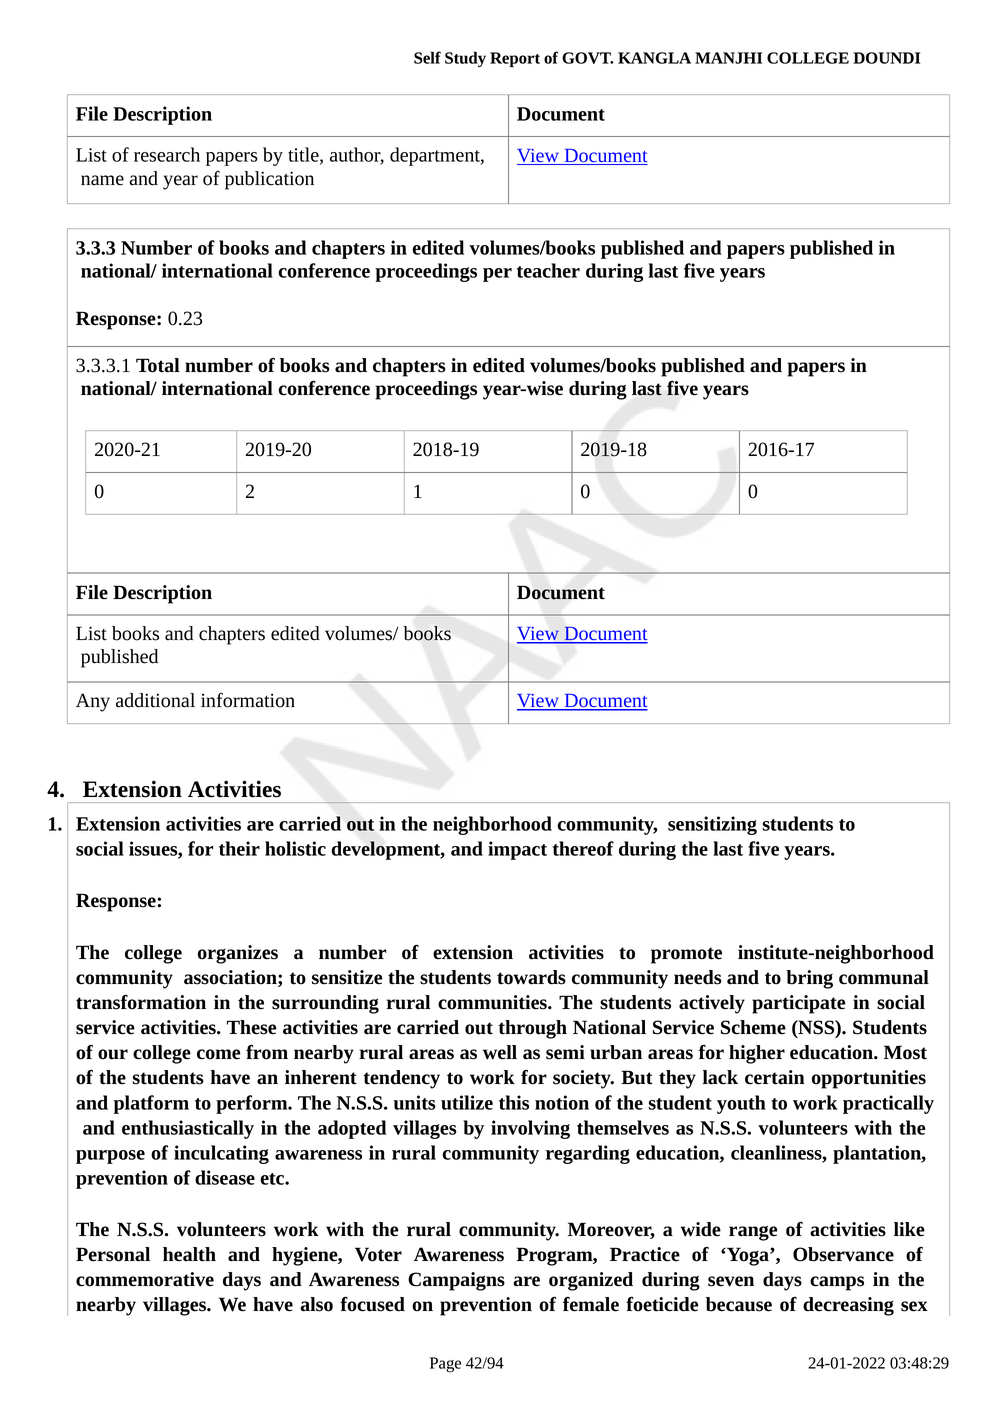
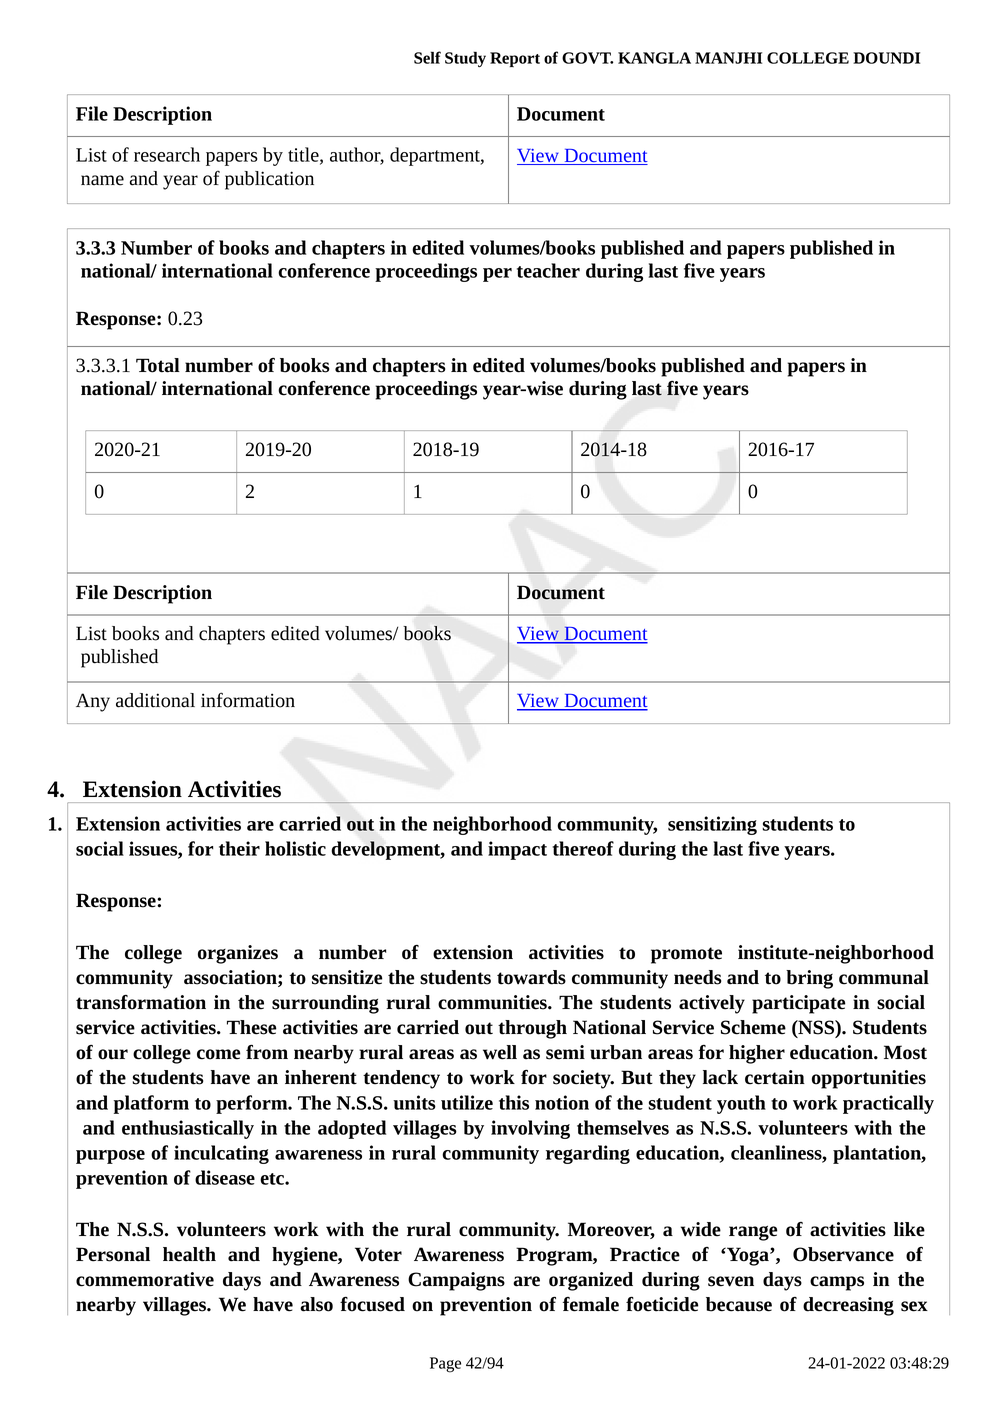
2019-18: 2019-18 -> 2014-18
